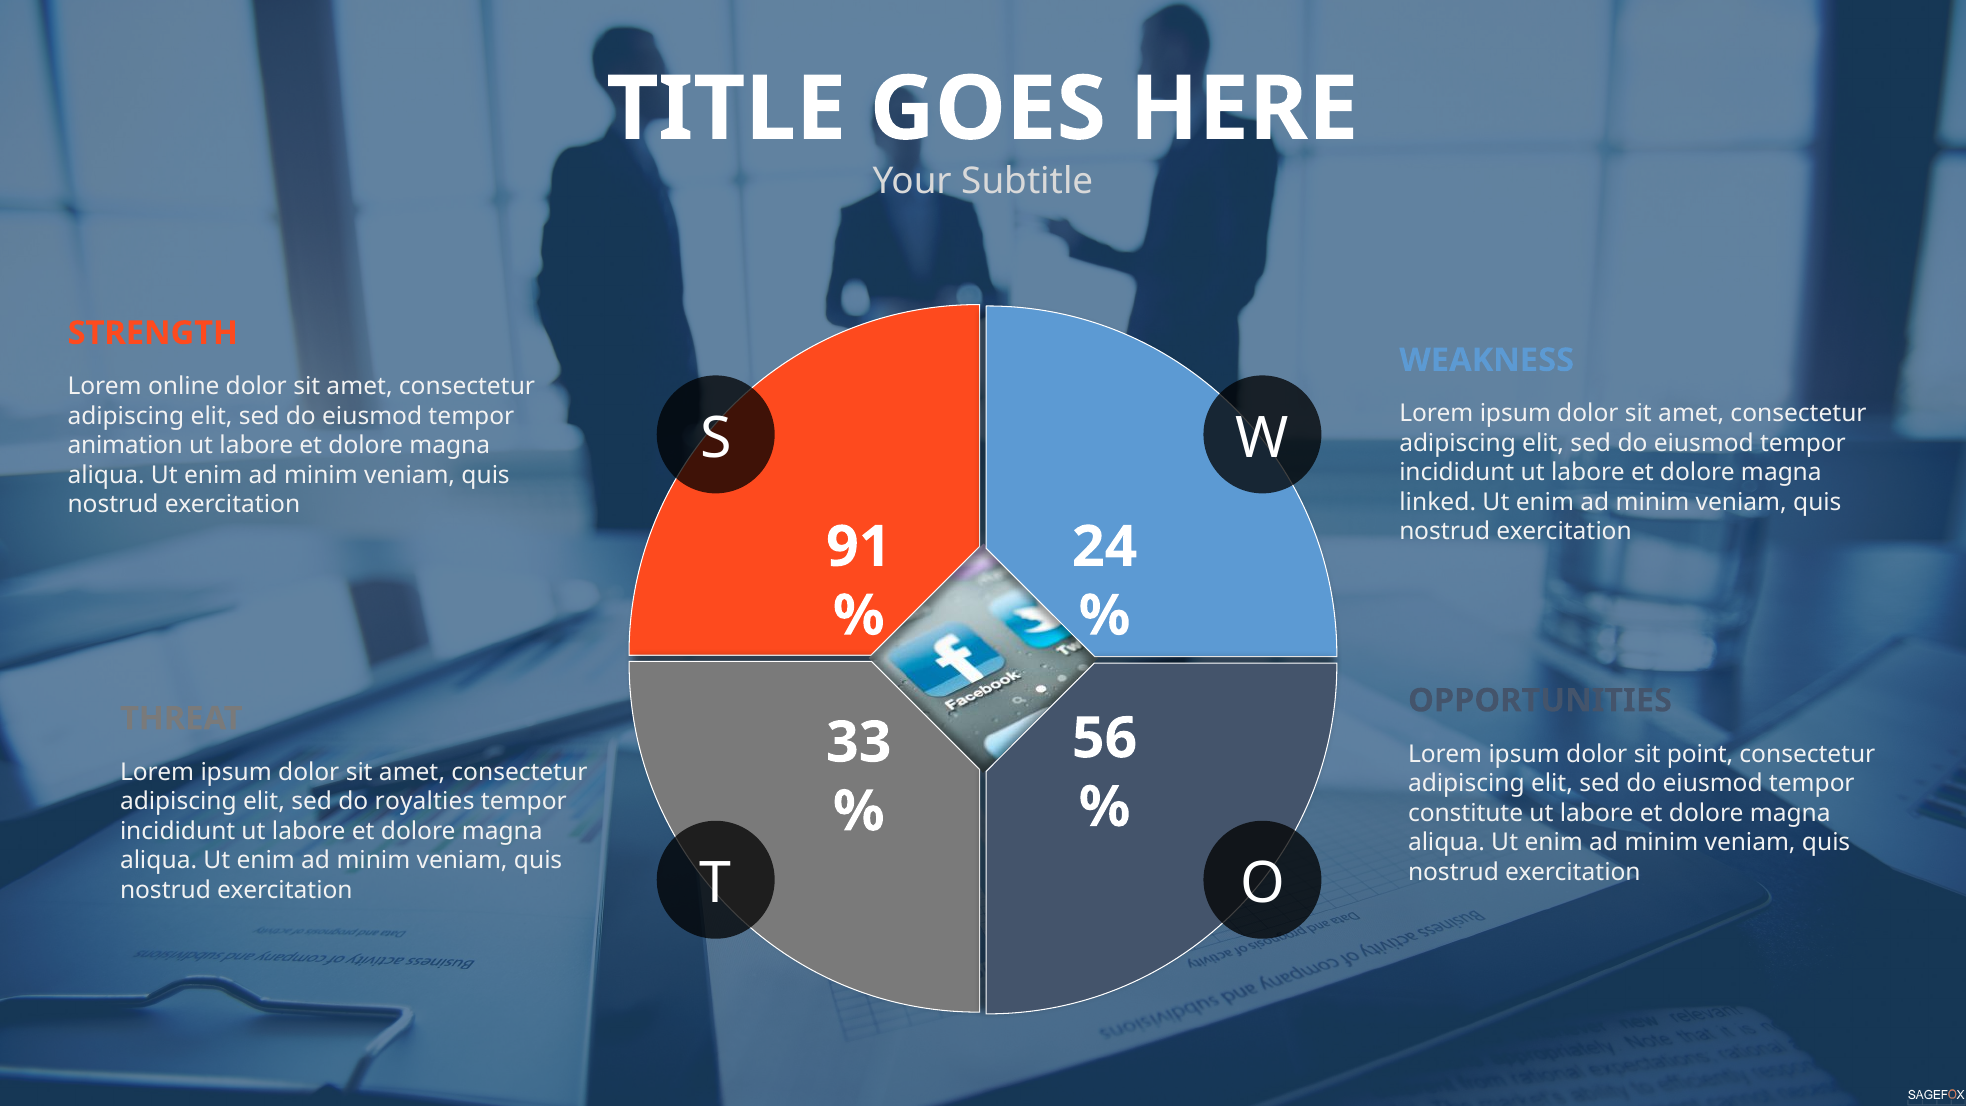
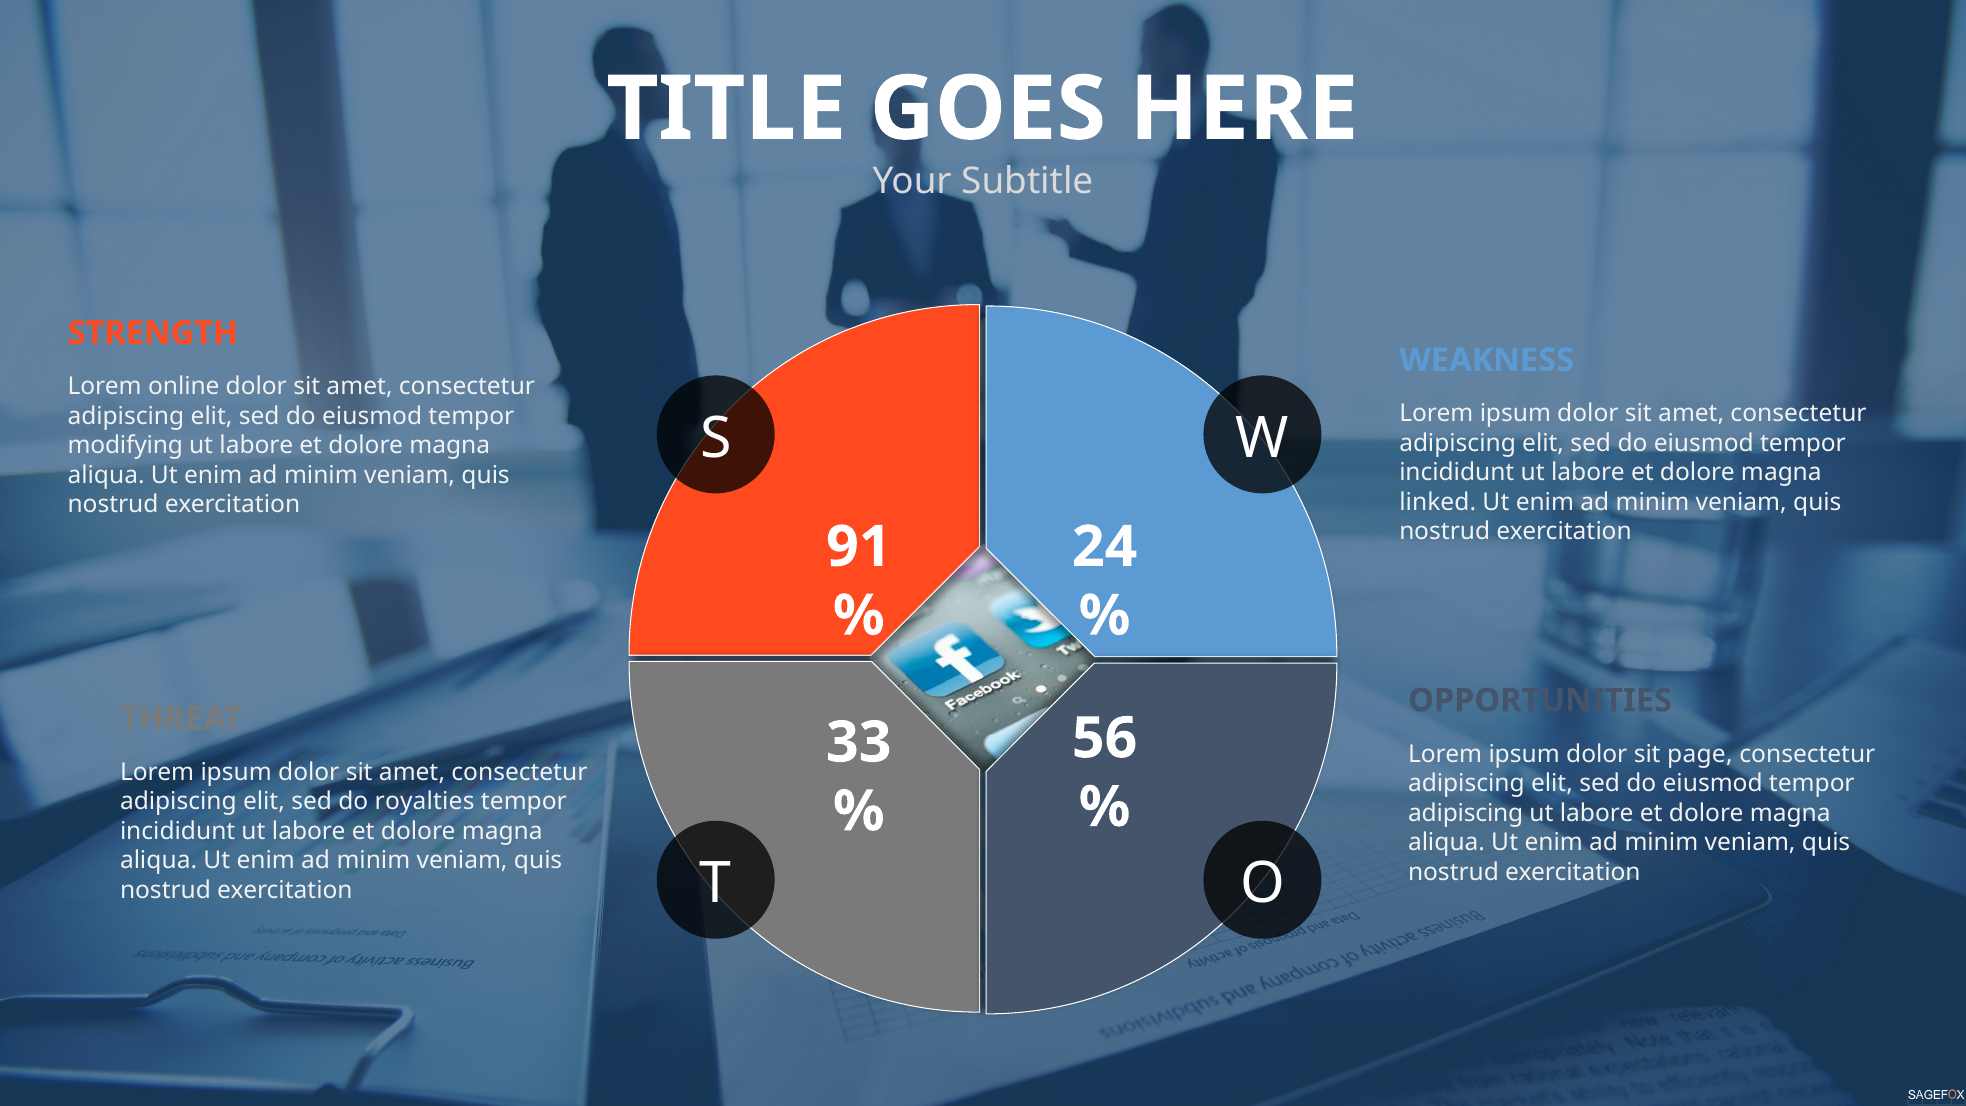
animation: animation -> modifying
point: point -> page
constitute at (1466, 813): constitute -> adipiscing
